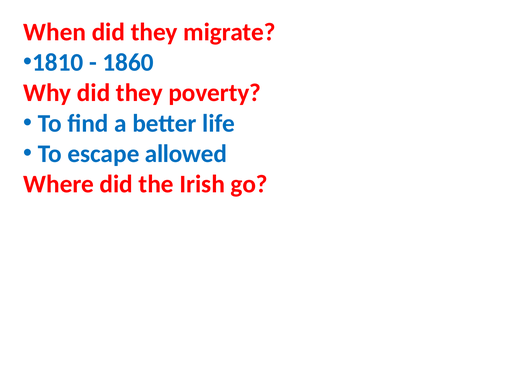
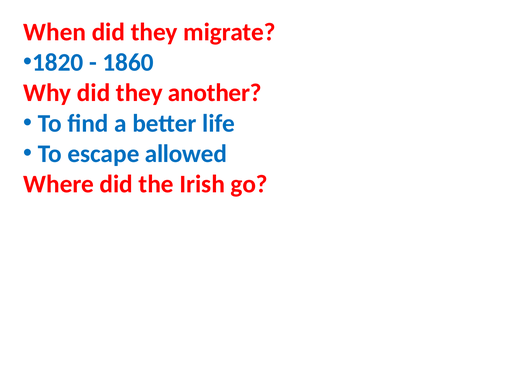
1810: 1810 -> 1820
poverty: poverty -> another
